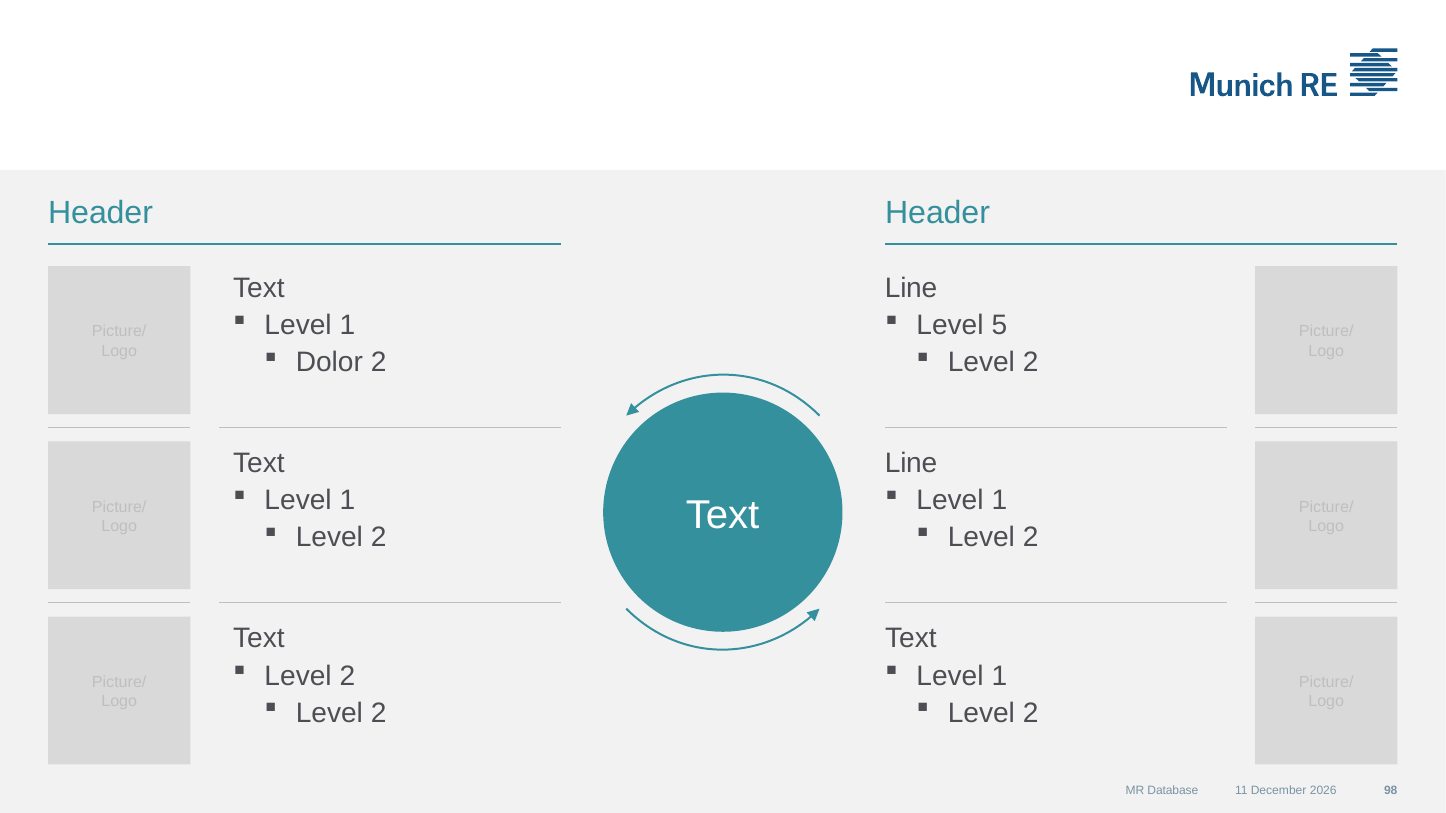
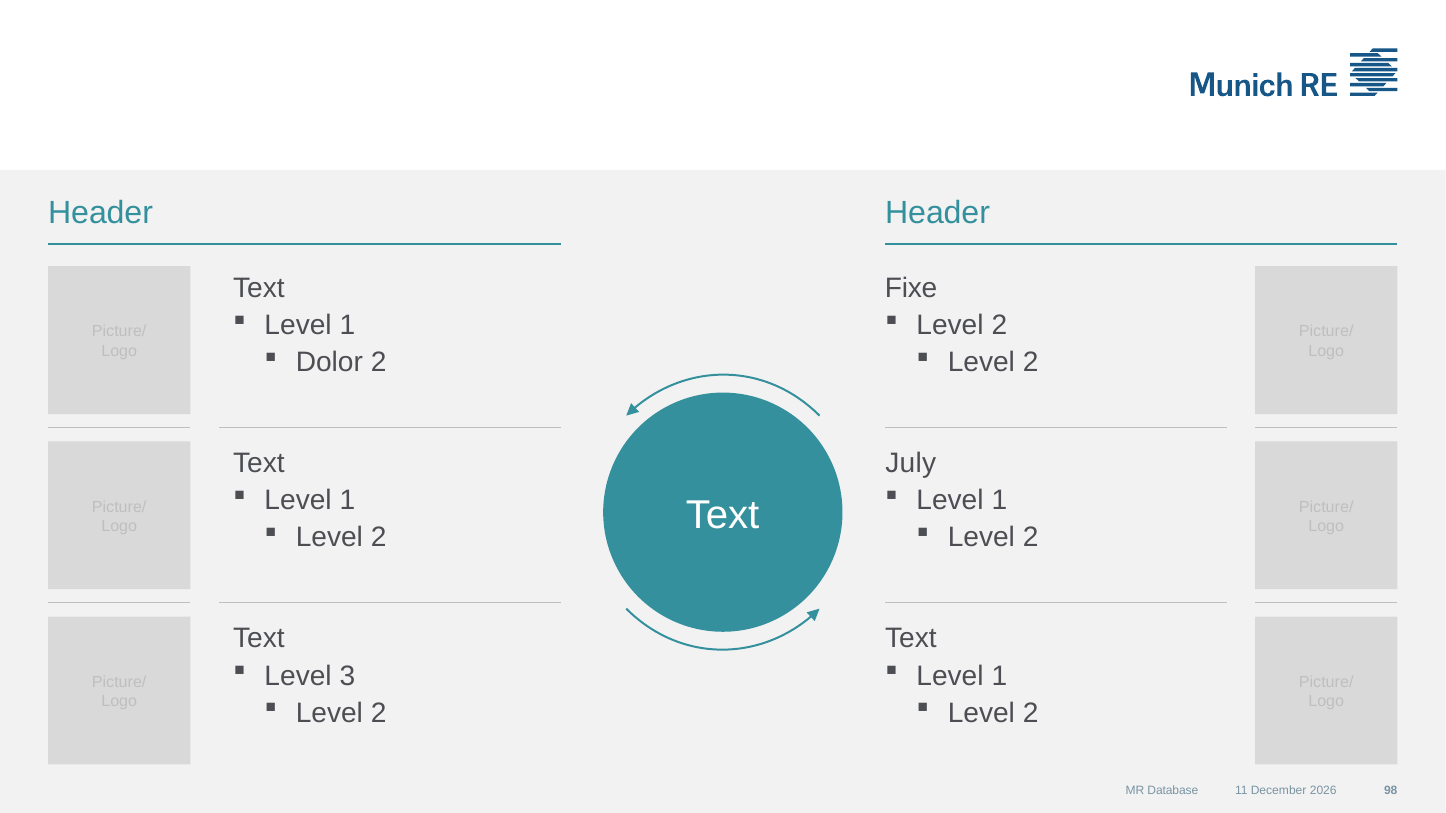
Line at (911, 288): Line -> Fixe
5 at (999, 326): 5 -> 2
Line at (911, 464): Line -> July
2 at (347, 676): 2 -> 3
